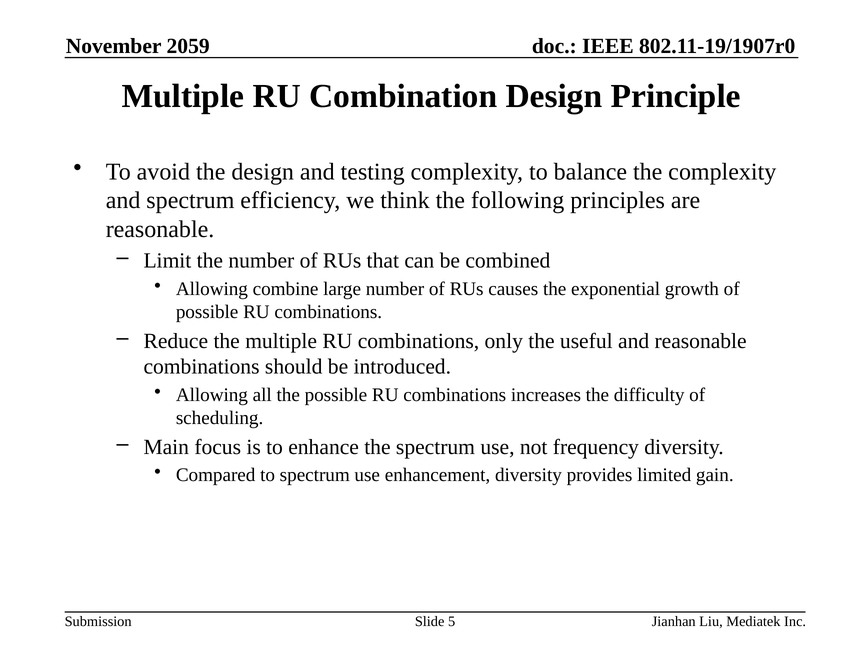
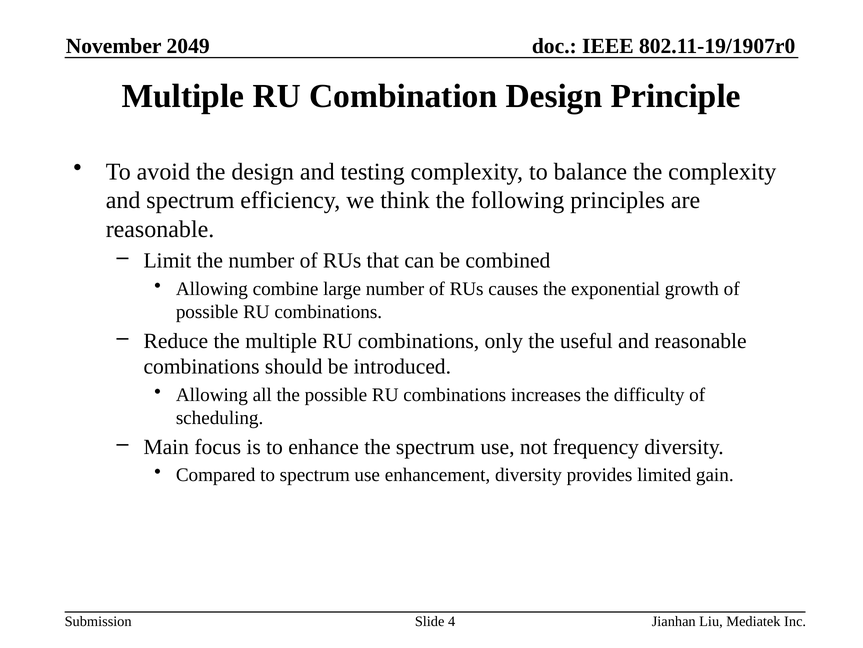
2059: 2059 -> 2049
5: 5 -> 4
